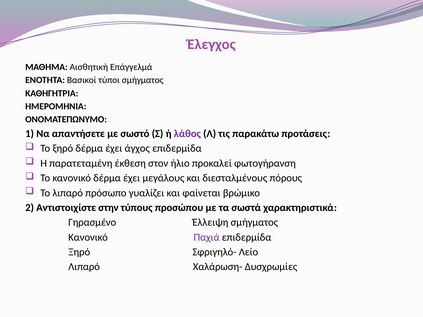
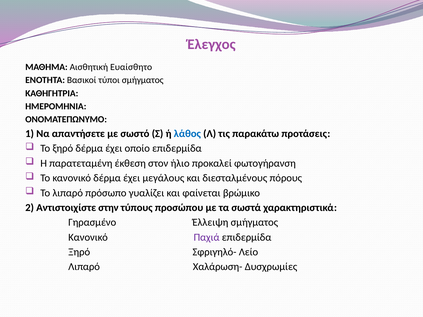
Επάγγελμά: Επάγγελμά -> Ευαίσθητο
λάθος colour: purple -> blue
άγχος: άγχος -> οποίο
